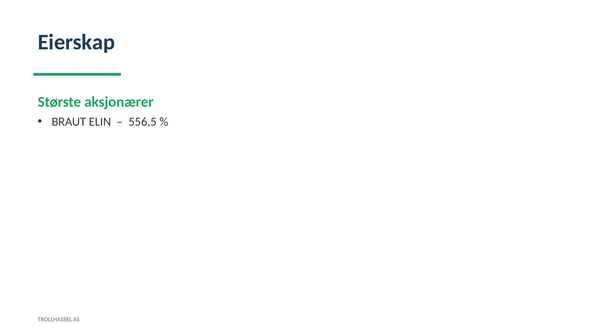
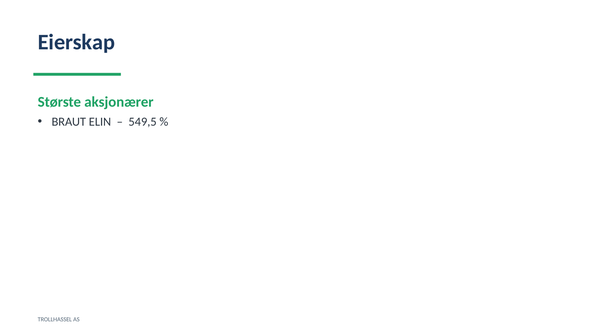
556,5: 556,5 -> 549,5
